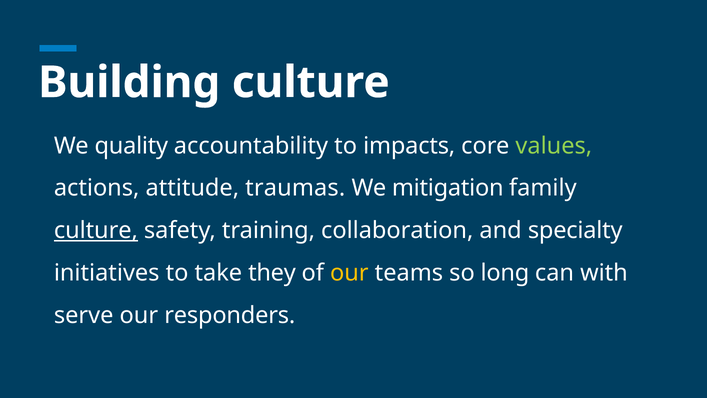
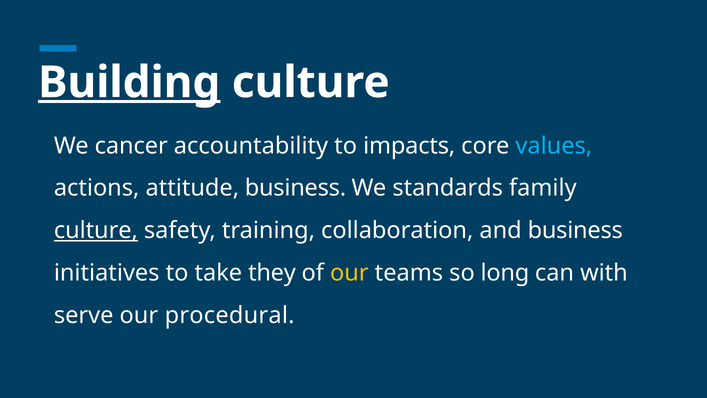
Building underline: none -> present
quality: quality -> cancer
values colour: light green -> light blue
attitude traumas: traumas -> business
mitigation: mitigation -> standards
and specialty: specialty -> business
responders: responders -> procedural
